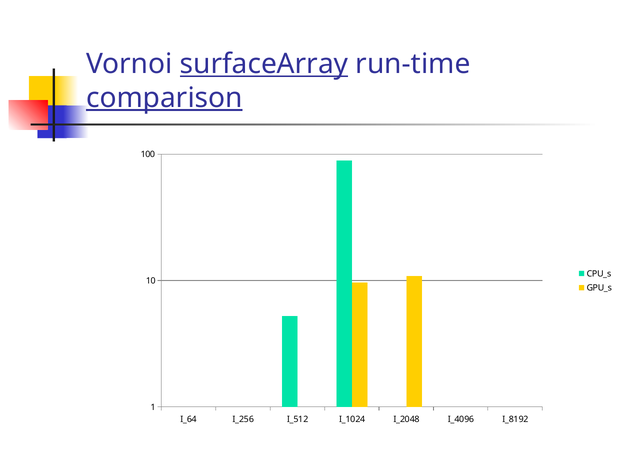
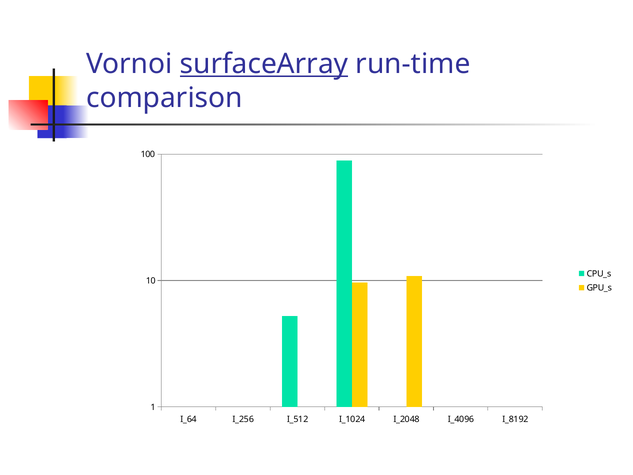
comparison underline: present -> none
